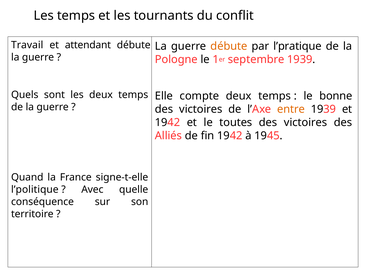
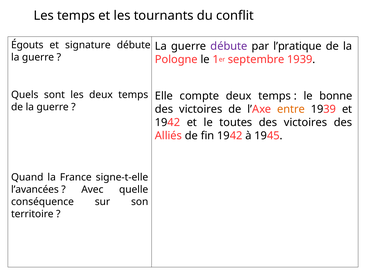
Travail: Travail -> Égouts
attendant: attendant -> signature
débute at (229, 46) colour: orange -> purple
l’politique: l’politique -> l’avancées
